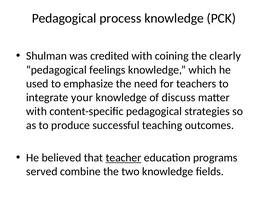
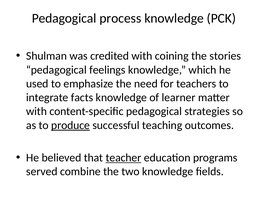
clearly: clearly -> stories
your: your -> facts
discuss: discuss -> learner
produce underline: none -> present
